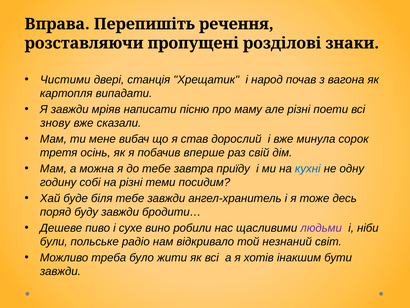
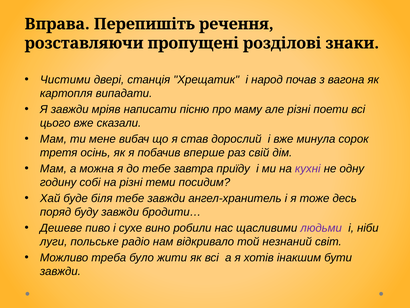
знову: знову -> цього
кухні colour: blue -> purple
були: були -> луги
